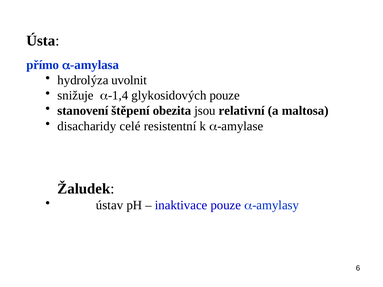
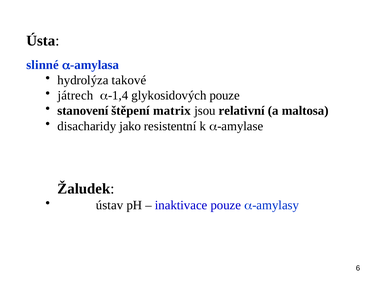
přímo: přímo -> slinné
uvolnit: uvolnit -> takové
snižuje: snižuje -> játrech
obezita: obezita -> matrix
celé: celé -> jako
